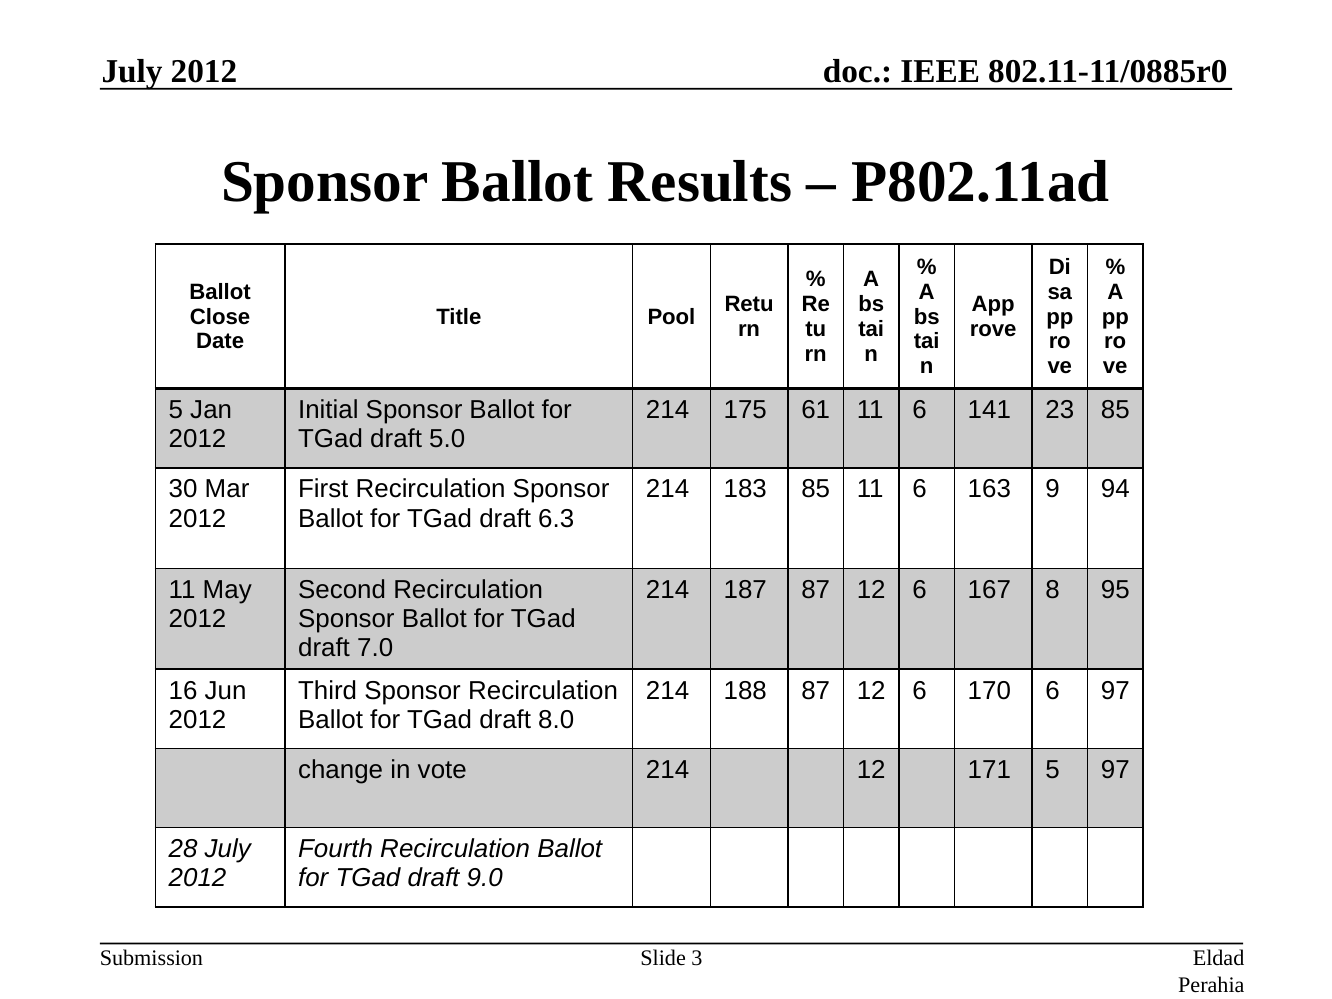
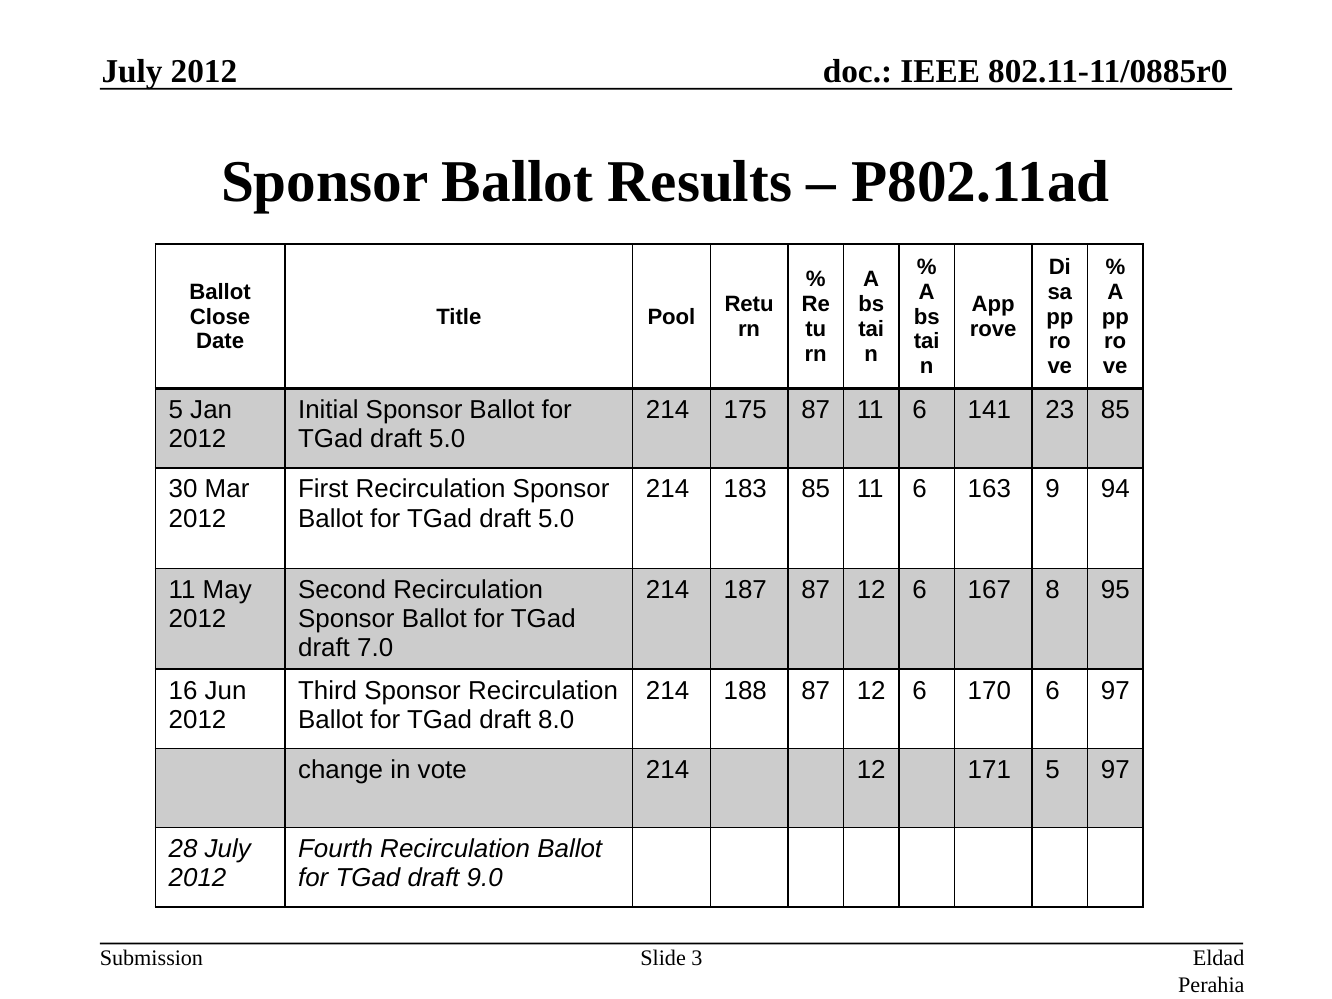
175 61: 61 -> 87
6.3 at (556, 518): 6.3 -> 5.0
